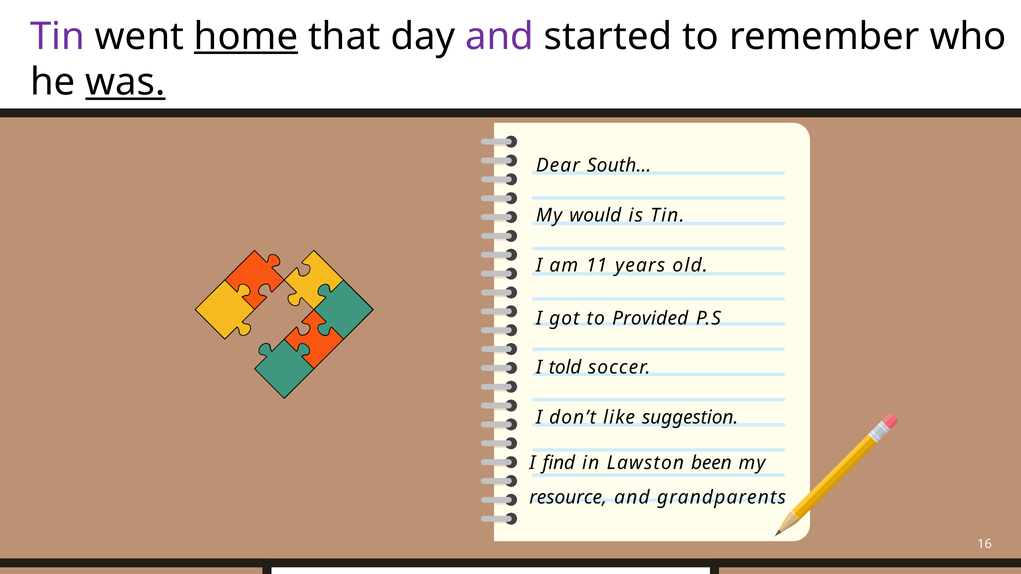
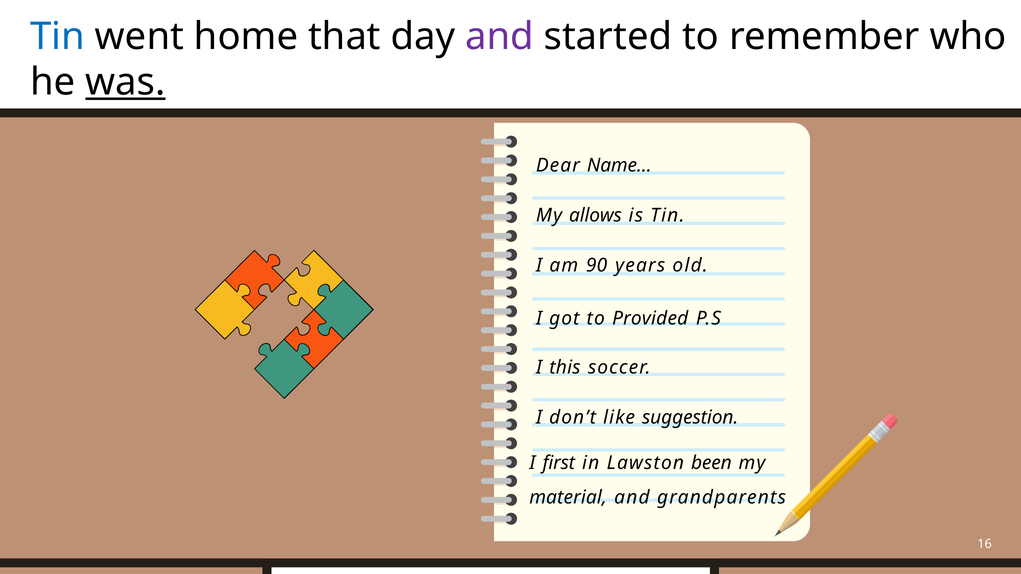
Tin at (58, 36) colour: purple -> blue
home underline: present -> none
South…: South… -> Name…
would: would -> allows
11: 11 -> 90
I told: told -> this
find: find -> first
resource: resource -> material
